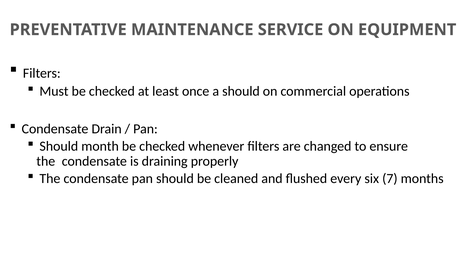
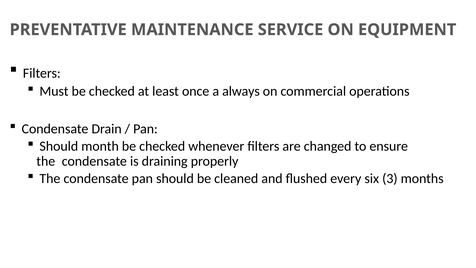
a should: should -> always
7: 7 -> 3
